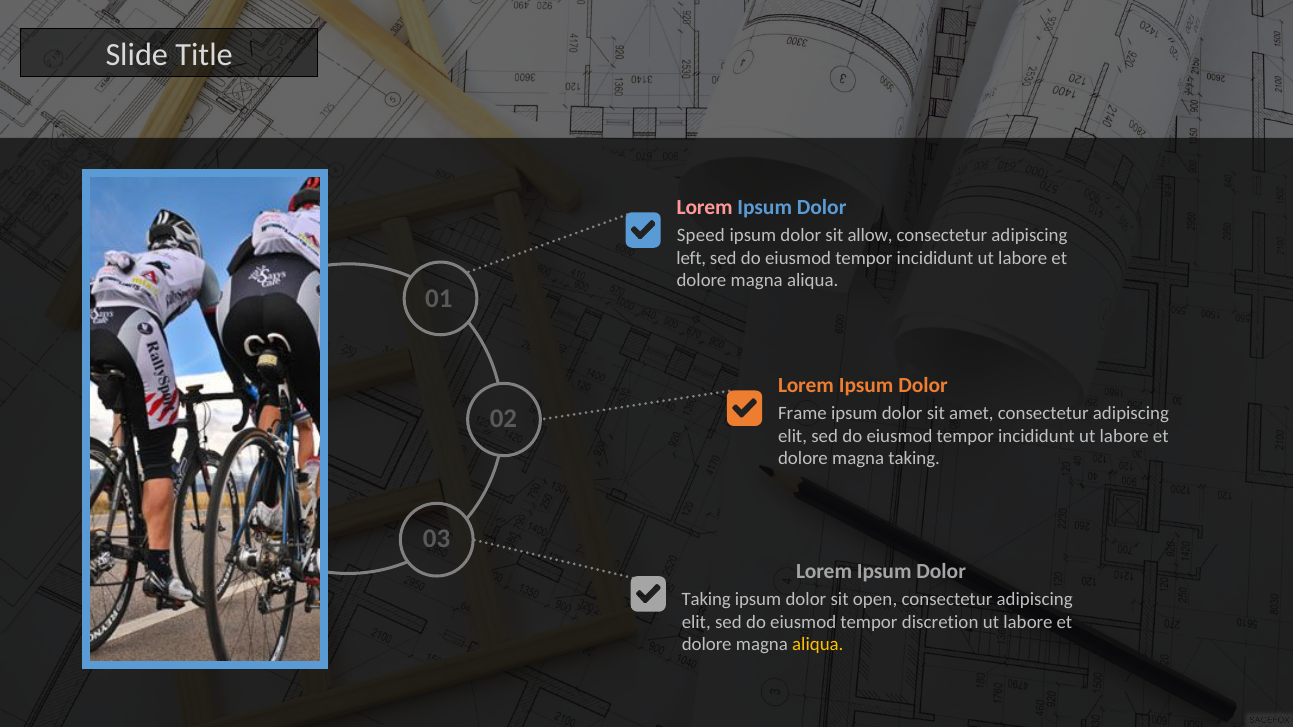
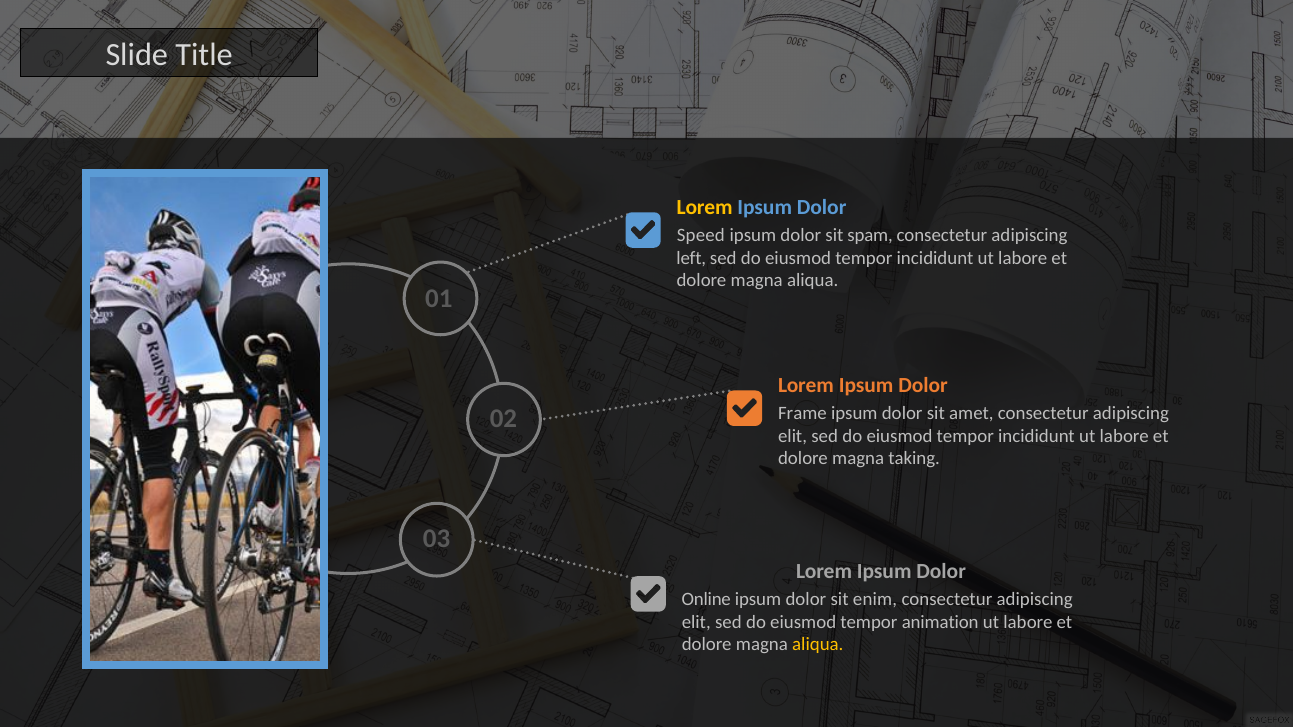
Lorem at (705, 208) colour: pink -> yellow
allow: allow -> spam
Taking at (706, 599): Taking -> Online
open: open -> enim
discretion: discretion -> animation
